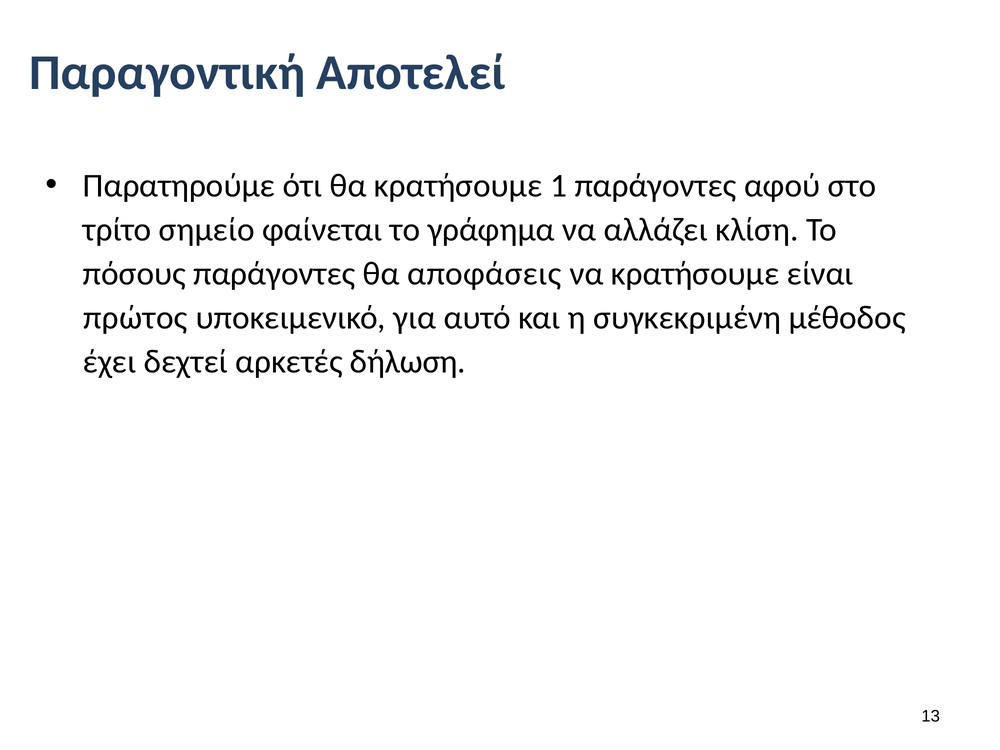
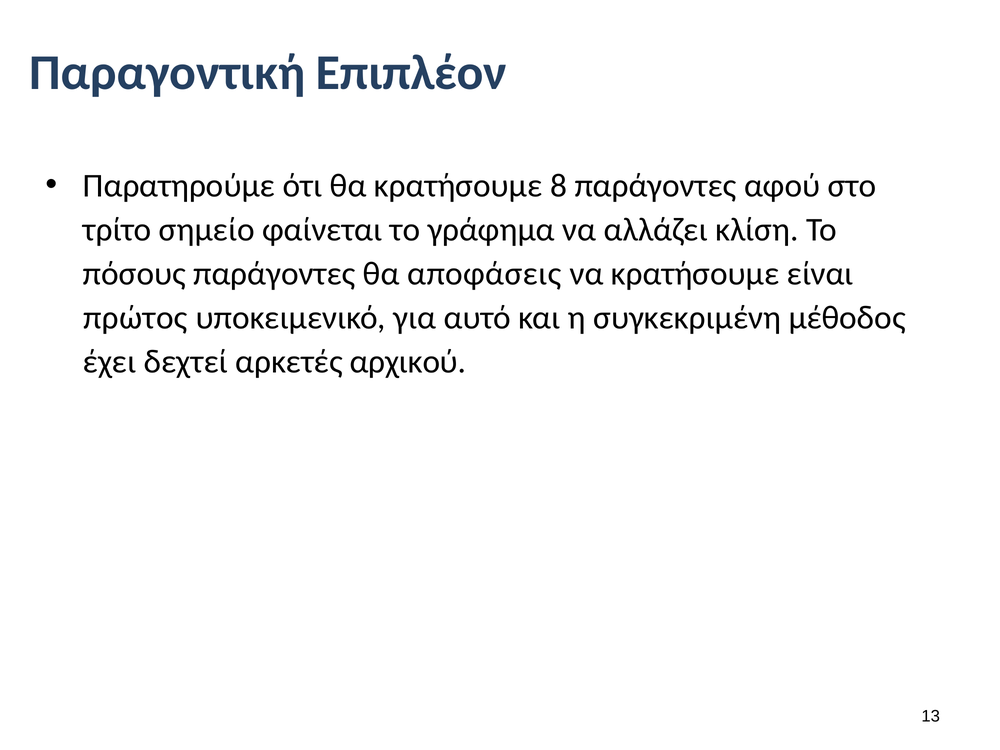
Αποτελεί: Αποτελεί -> Επιπλέον
1: 1 -> 8
δήλωση: δήλωση -> αρχικού
